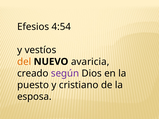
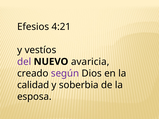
4:54: 4:54 -> 4:21
del colour: orange -> purple
puesto: puesto -> calidad
cristiano: cristiano -> soberbia
